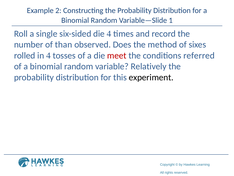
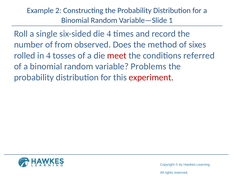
than: than -> from
Relatively: Relatively -> Problems
experiment colour: black -> red
